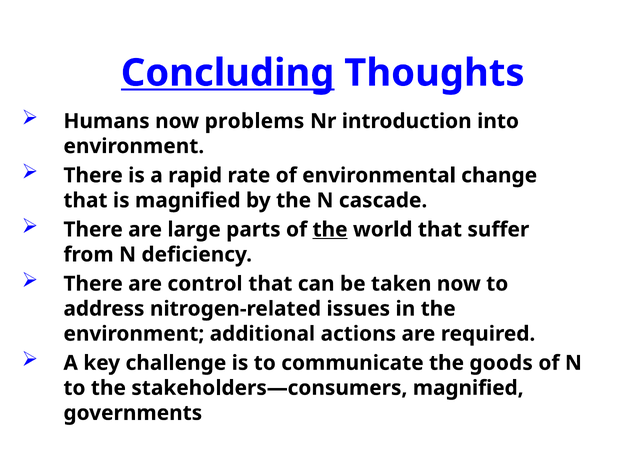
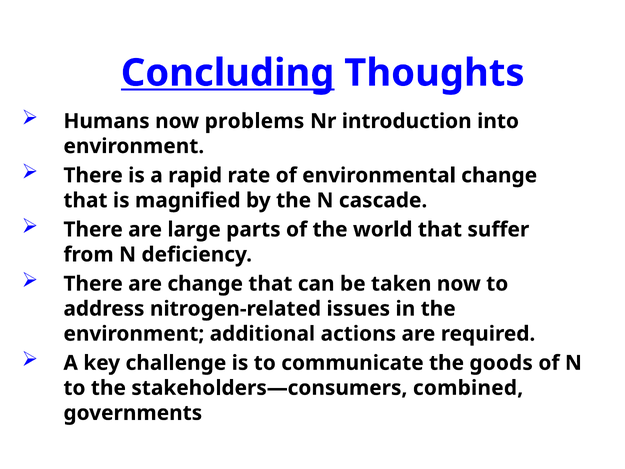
the at (330, 229) underline: present -> none
are control: control -> change
stakeholders—consumers magnified: magnified -> combined
